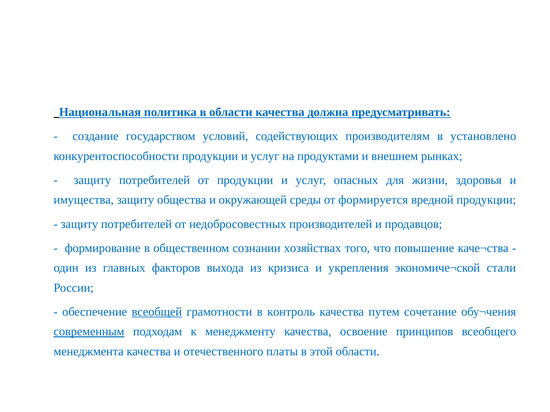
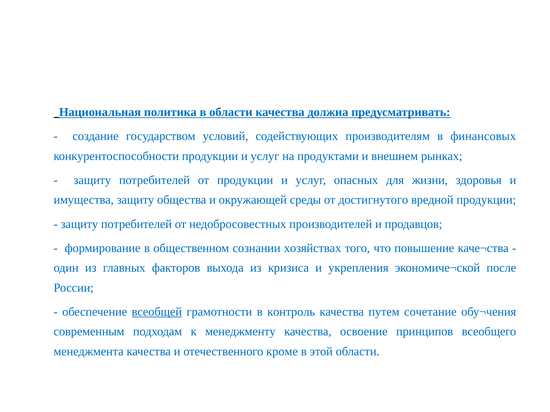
установлено: установлено -> финансовых
формируется: формируется -> достигнутого
стали: стали -> после
современным underline: present -> none
платы: платы -> кроме
